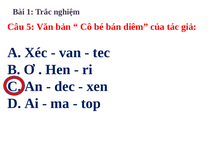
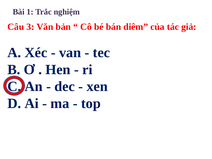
5: 5 -> 3
